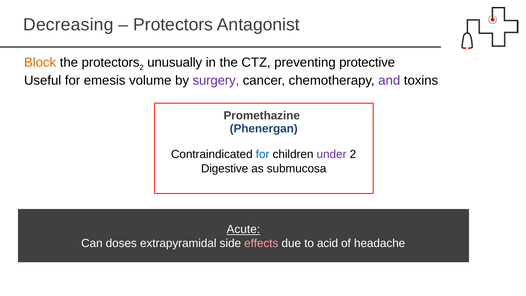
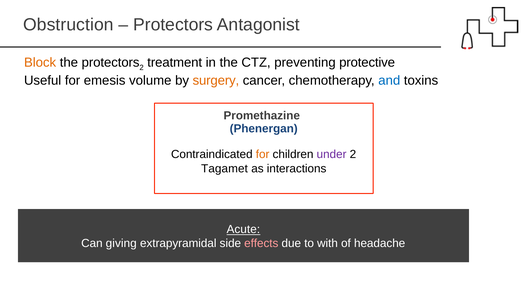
Decreasing: Decreasing -> Obstruction
unusually: unusually -> treatment
surgery colour: purple -> orange
and colour: purple -> blue
for at (263, 154) colour: blue -> orange
Digestive: Digestive -> Tagamet
submucosa: submucosa -> interactions
doses: doses -> giving
acid: acid -> with
